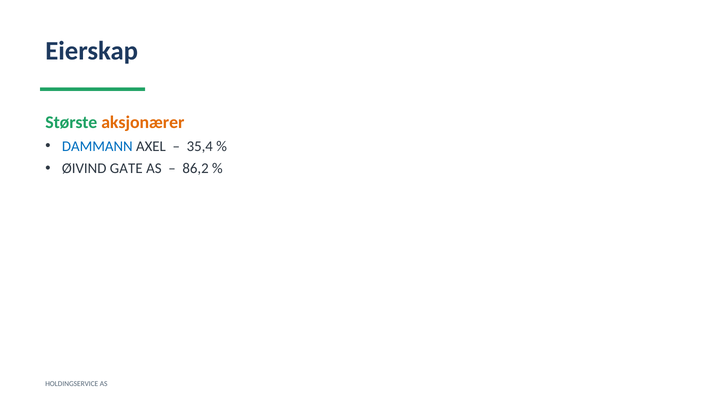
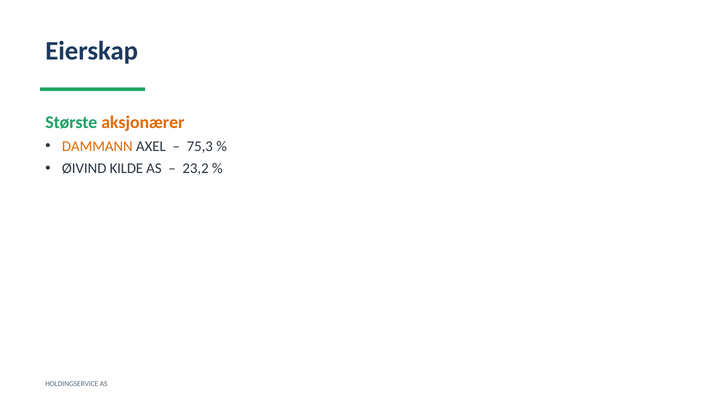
DAMMANN colour: blue -> orange
35,4: 35,4 -> 75,3
GATE: GATE -> KILDE
86,2: 86,2 -> 23,2
